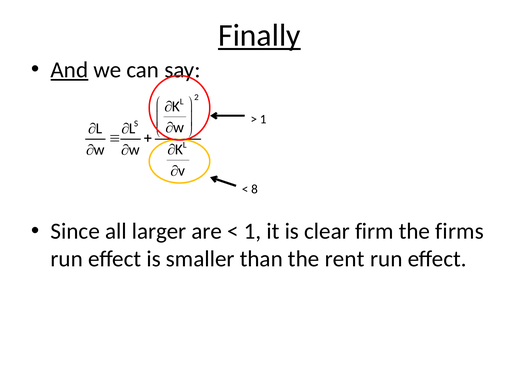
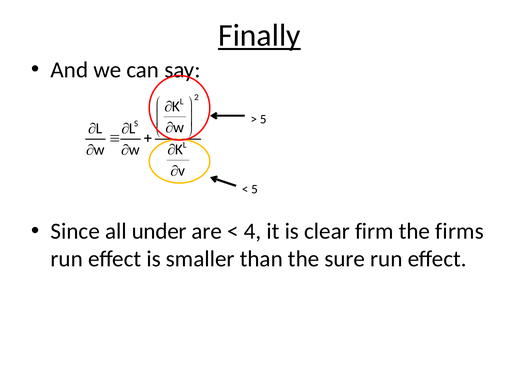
And underline: present -> none
1 at (263, 119): 1 -> 5
8 at (254, 189): 8 -> 5
larger: larger -> under
1 at (252, 231): 1 -> 4
rent: rent -> sure
